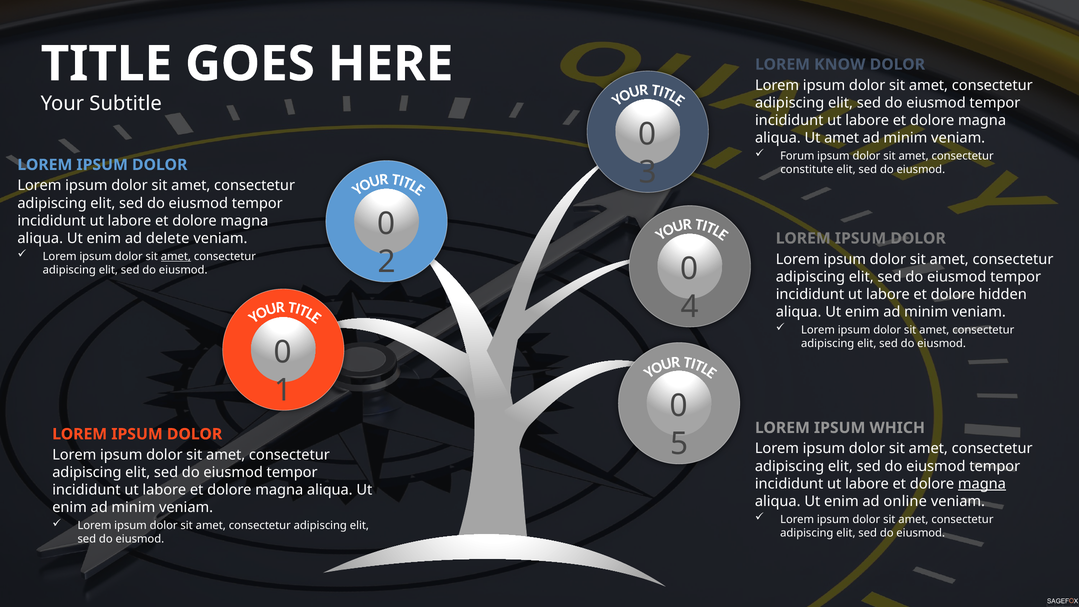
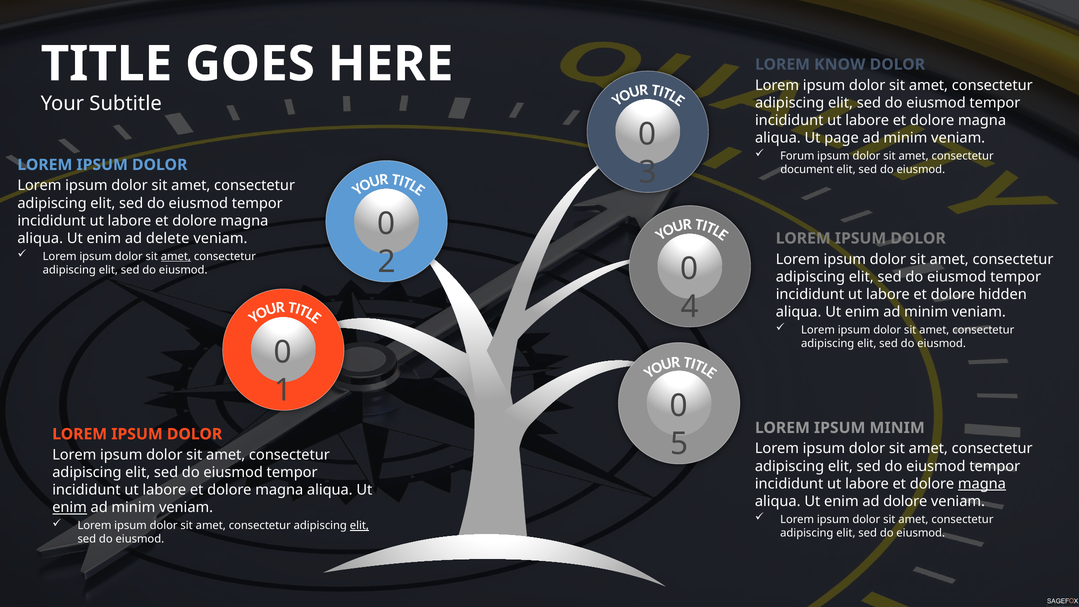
Ut amet: amet -> page
constitute: constitute -> document
IPSUM WHICH: WHICH -> MINIM
ad online: online -> dolore
enim at (70, 508) underline: none -> present
elit at (359, 526) underline: none -> present
